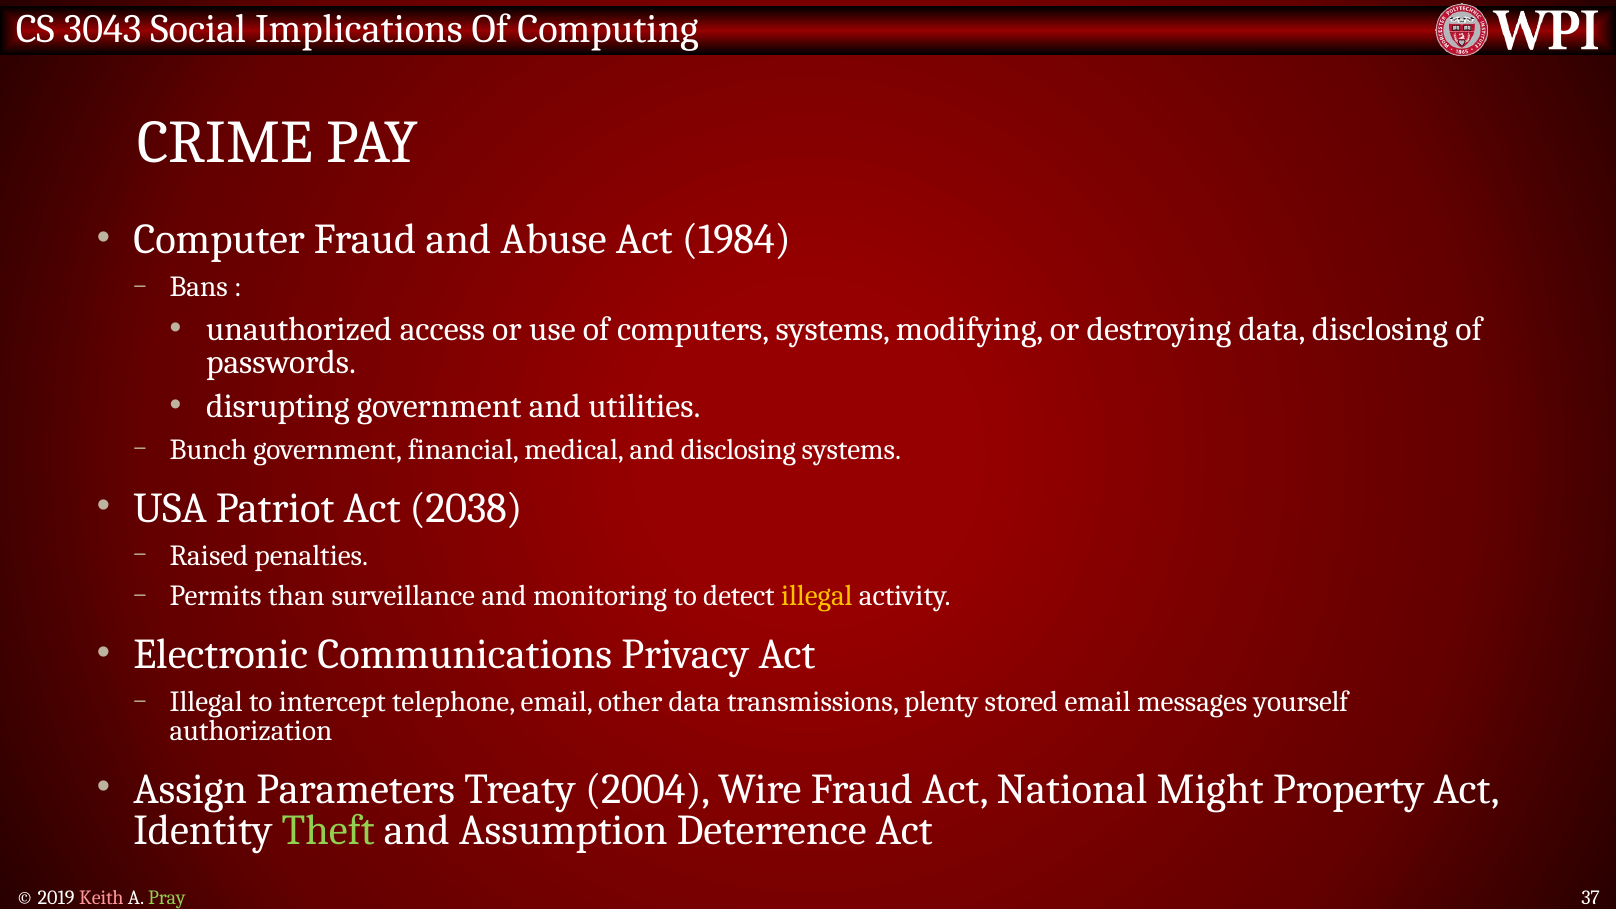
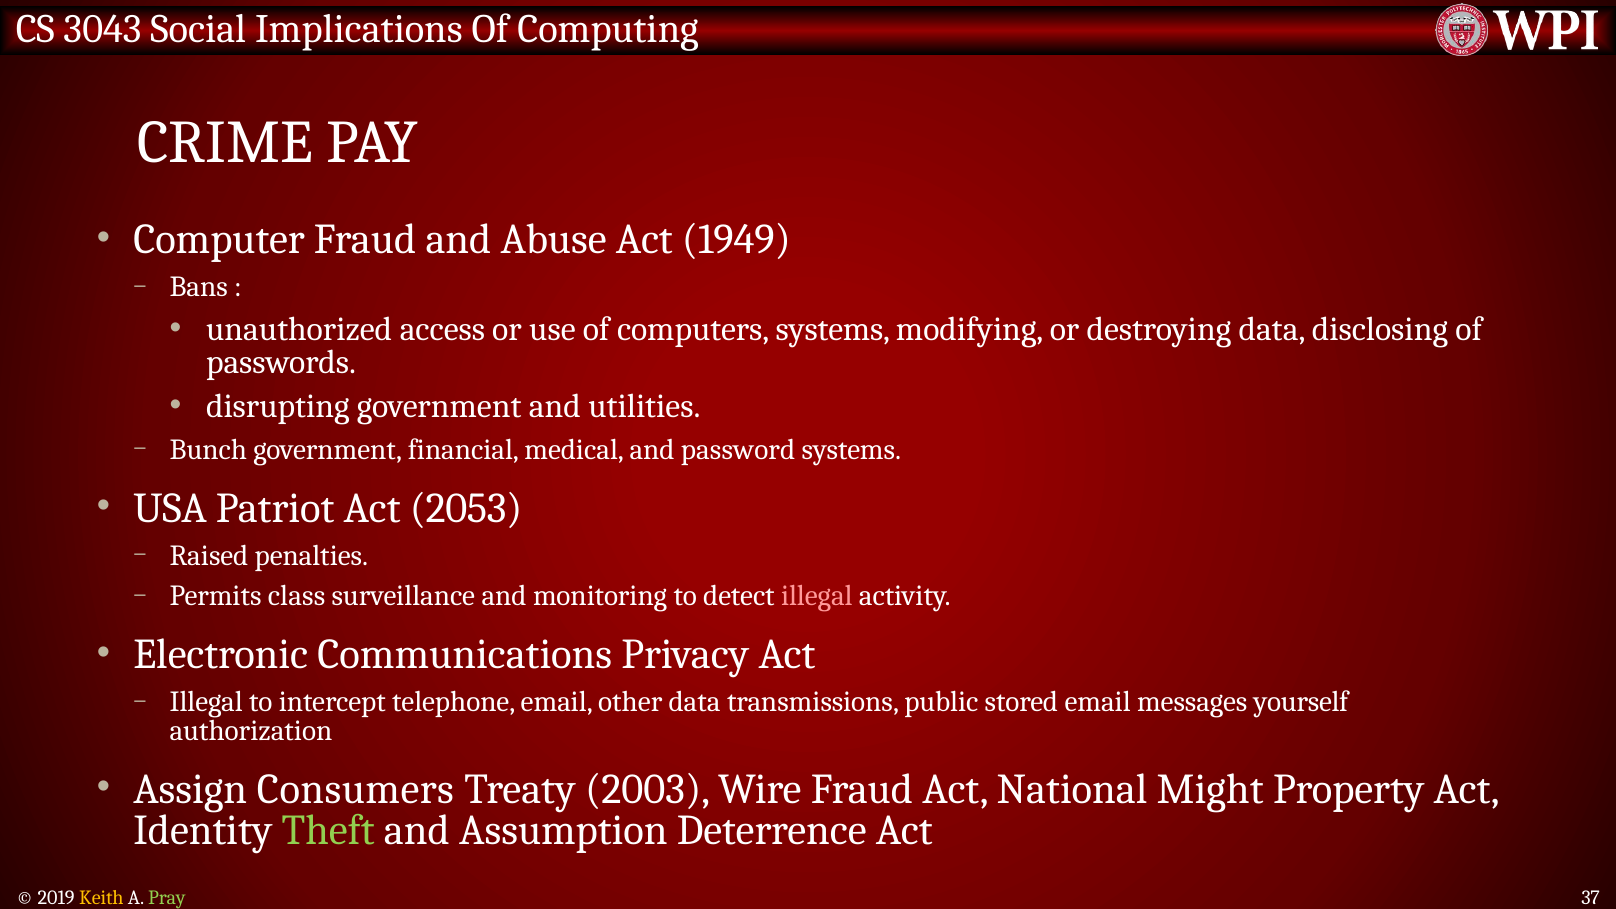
1984: 1984 -> 1949
and disclosing: disclosing -> password
2038: 2038 -> 2053
than: than -> class
illegal at (817, 596) colour: yellow -> pink
plenty: plenty -> public
Parameters: Parameters -> Consumers
2004: 2004 -> 2003
Keith colour: pink -> yellow
